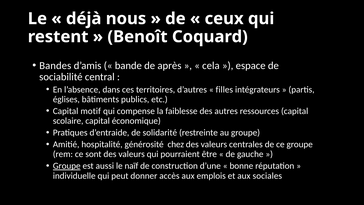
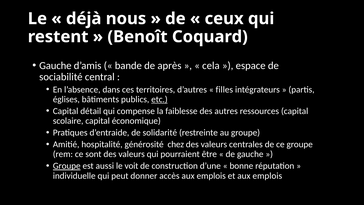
Bandes at (55, 65): Bandes -> Gauche
etc underline: none -> present
motif: motif -> détail
naïf: naïf -> voit
et aux sociales: sociales -> emplois
